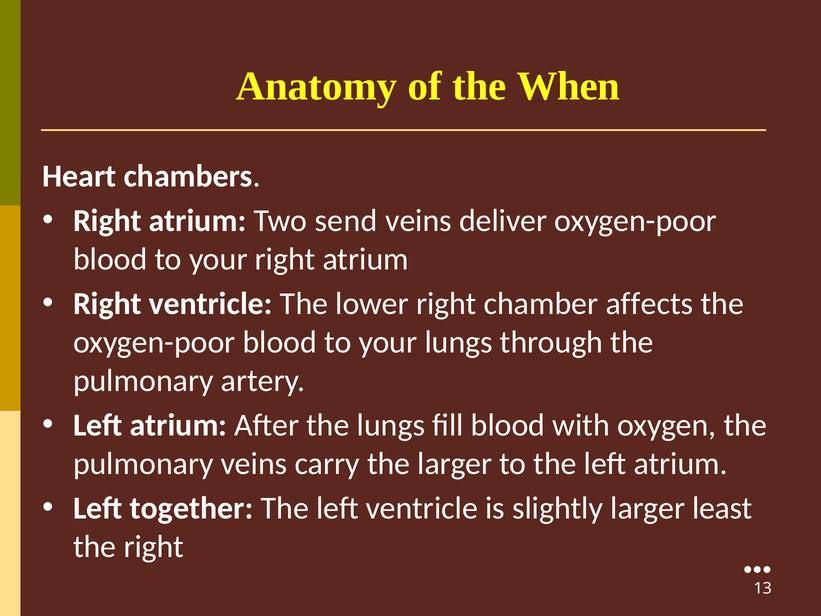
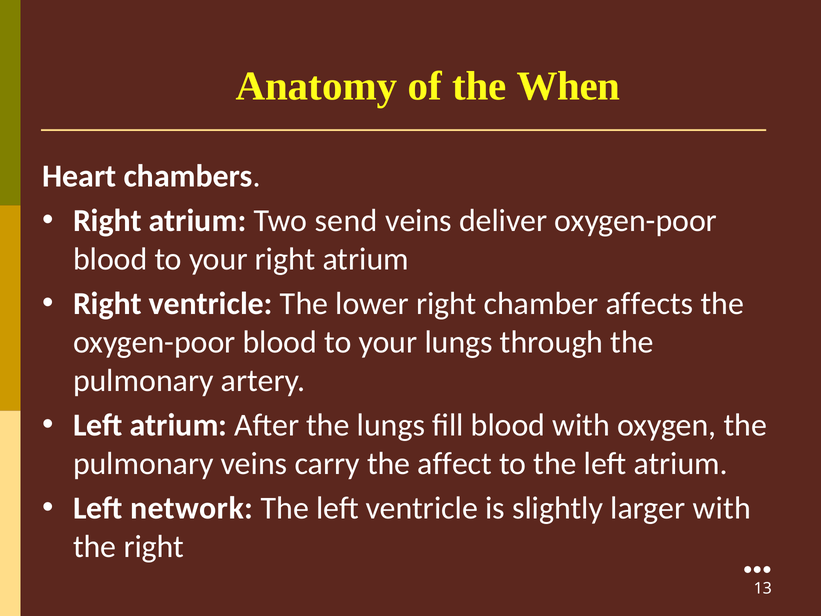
the larger: larger -> affect
together: together -> network
larger least: least -> with
